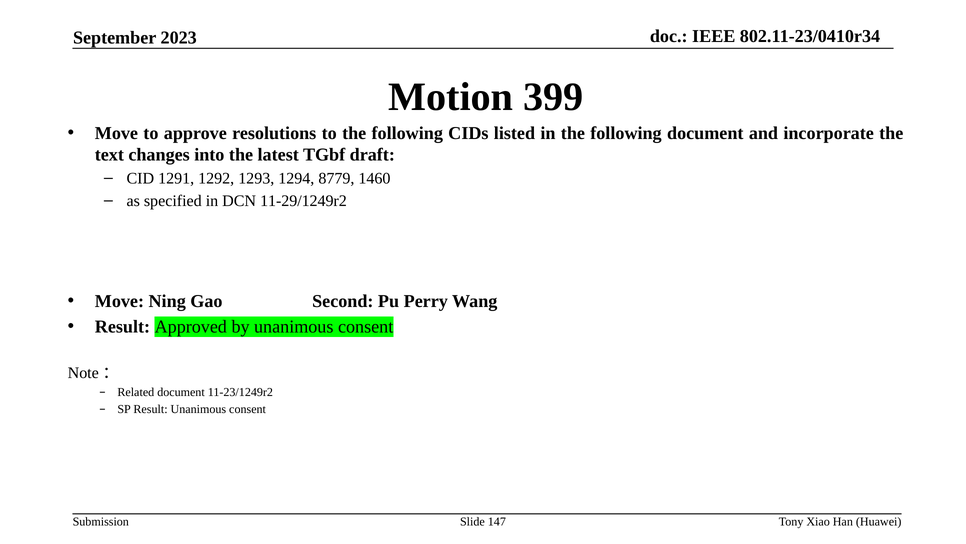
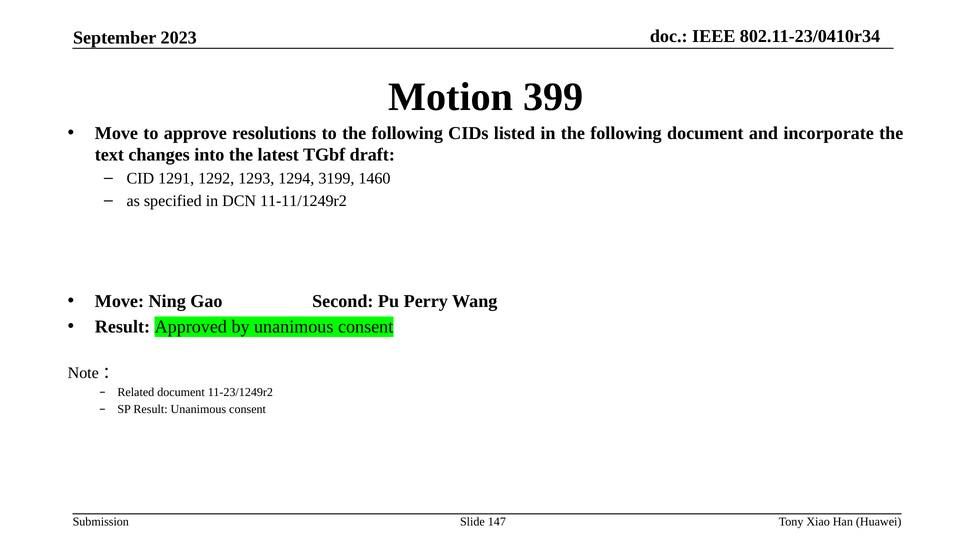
8779: 8779 -> 3199
11-29/1249r2: 11-29/1249r2 -> 11-11/1249r2
